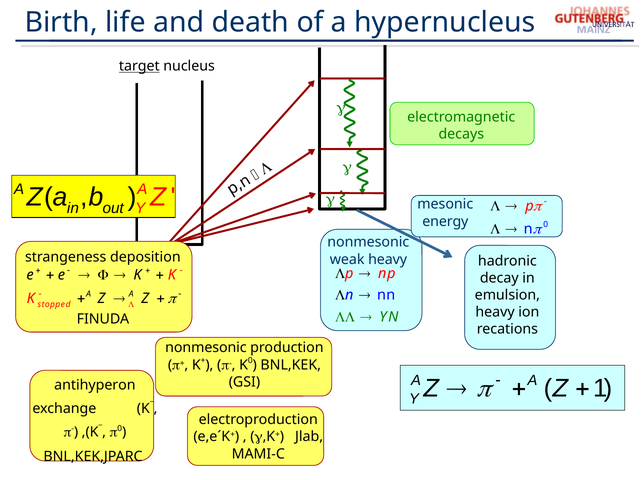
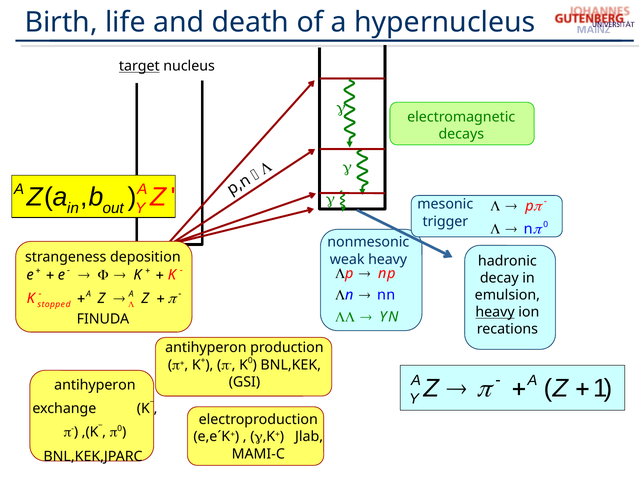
energy: energy -> trigger
heavy at (495, 313) underline: none -> present
nonmesonic at (206, 348): nonmesonic -> antihyperon
